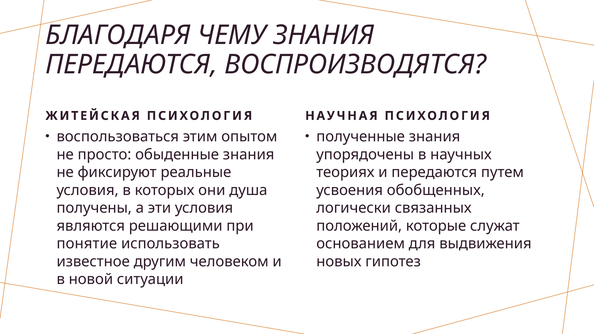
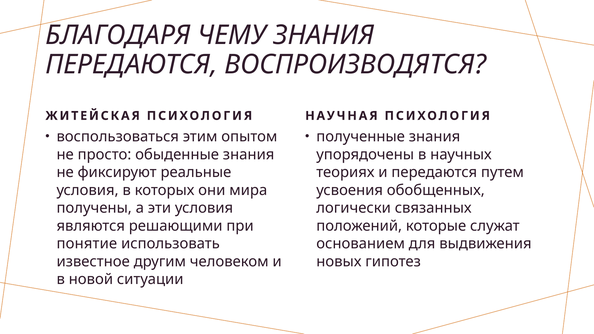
душа: душа -> мира
